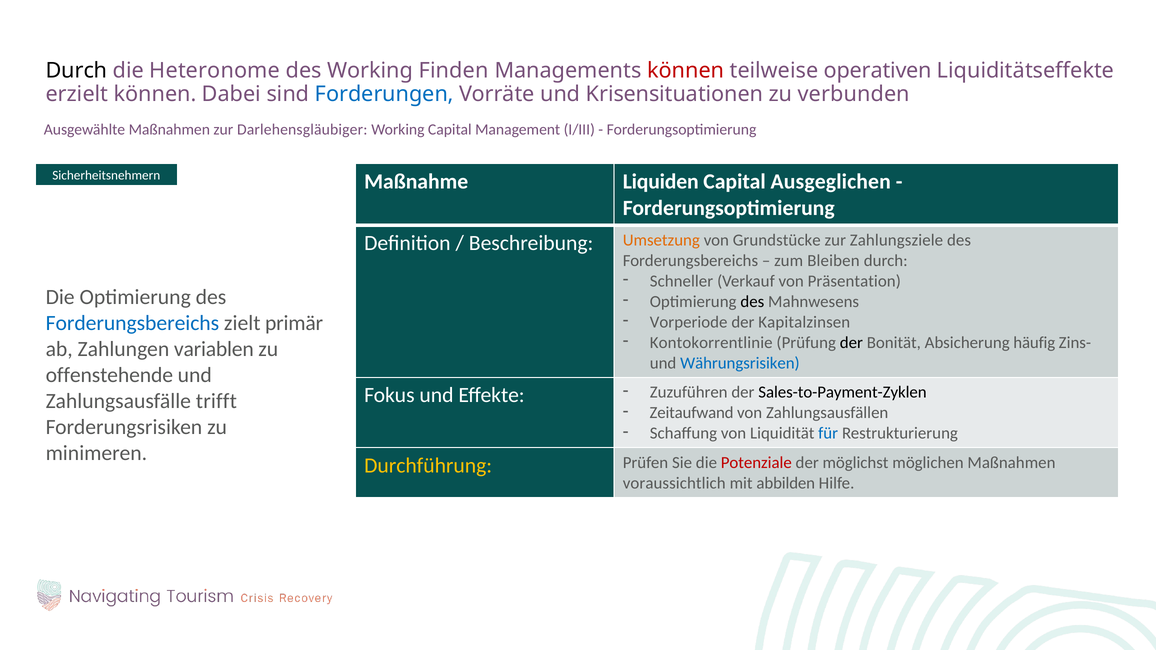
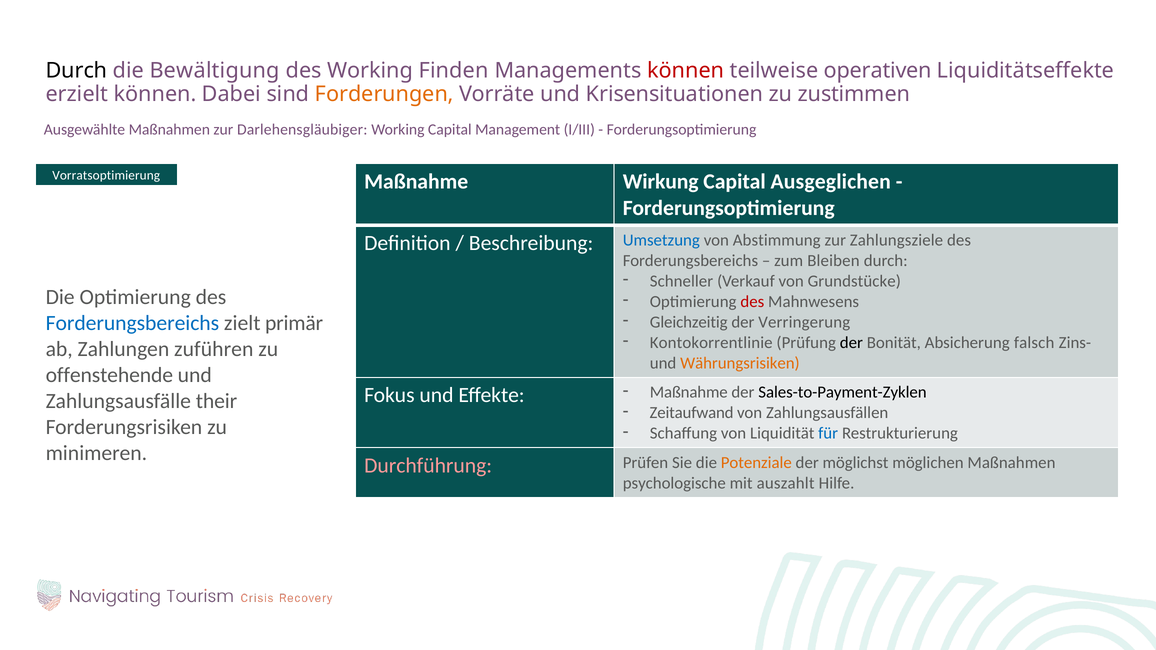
Heteronome: Heteronome -> Bewältigung
Forderungen colour: blue -> orange
verbunden: verbunden -> zustimmen
Sicherheitsnehmern: Sicherheitsnehmern -> Vorratsoptimierung
Liquiden: Liquiden -> Wirkung
Umsetzung colour: orange -> blue
Grundstücke: Grundstücke -> Abstimmung
Präsentation: Präsentation -> Grundstücke
des at (752, 302) colour: black -> red
Vorperiode: Vorperiode -> Gleichzeitig
Kapitalzinsen: Kapitalzinsen -> Verringerung
häufig: häufig -> falsch
variablen: variablen -> zuführen
Währungsrisiken colour: blue -> orange
Zuzuführen at (689, 392): Zuzuführen -> Maßnahme
trifft: trifft -> their
Durchführung colour: yellow -> pink
Potenziale colour: red -> orange
voraussichtlich: voraussichtlich -> psychologische
abbilden: abbilden -> auszahlt
